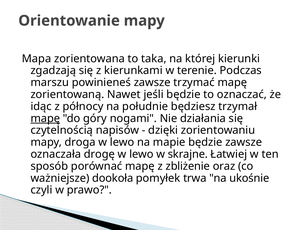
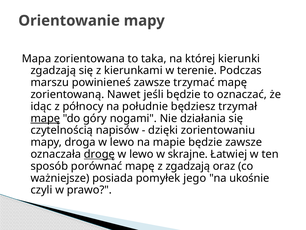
drogę underline: none -> present
z zbliżenie: zbliżenie -> zgadzają
dookoła: dookoła -> posiada
trwa: trwa -> jego
